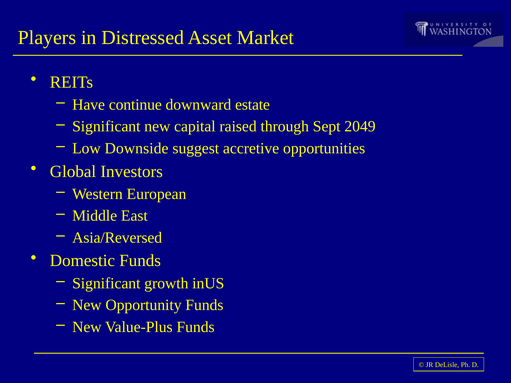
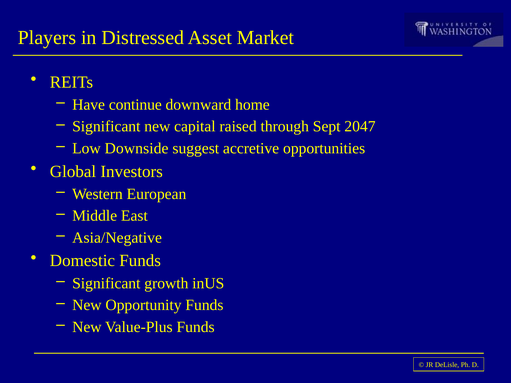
estate: estate -> home
2049: 2049 -> 2047
Asia/Reversed: Asia/Reversed -> Asia/Negative
